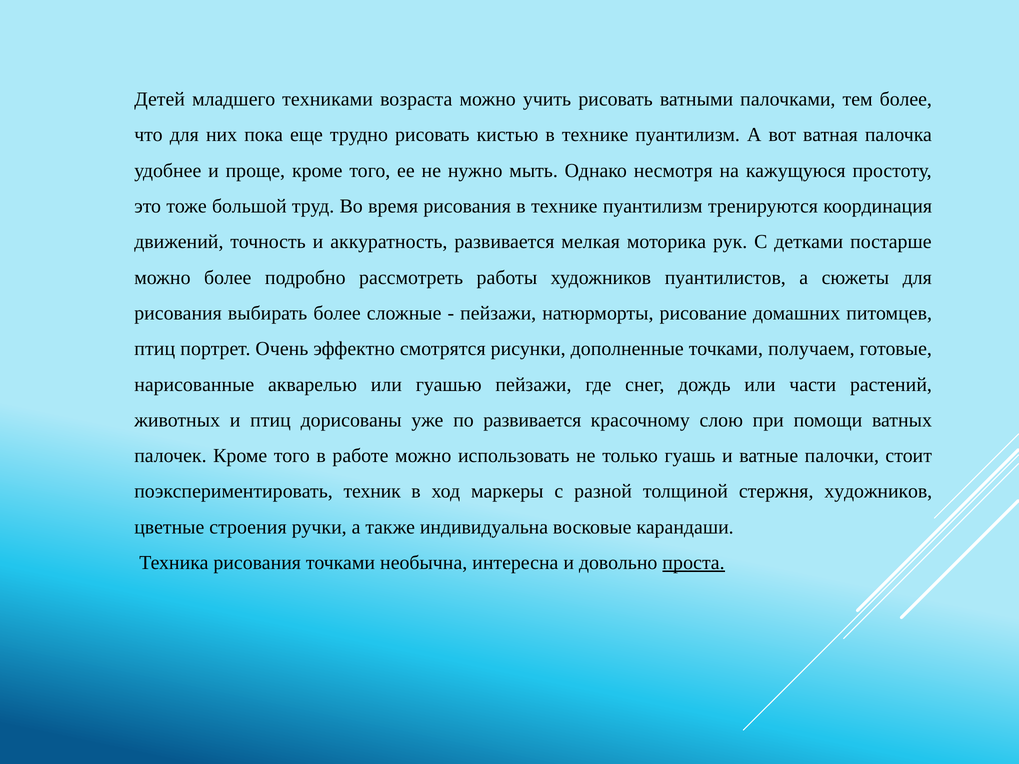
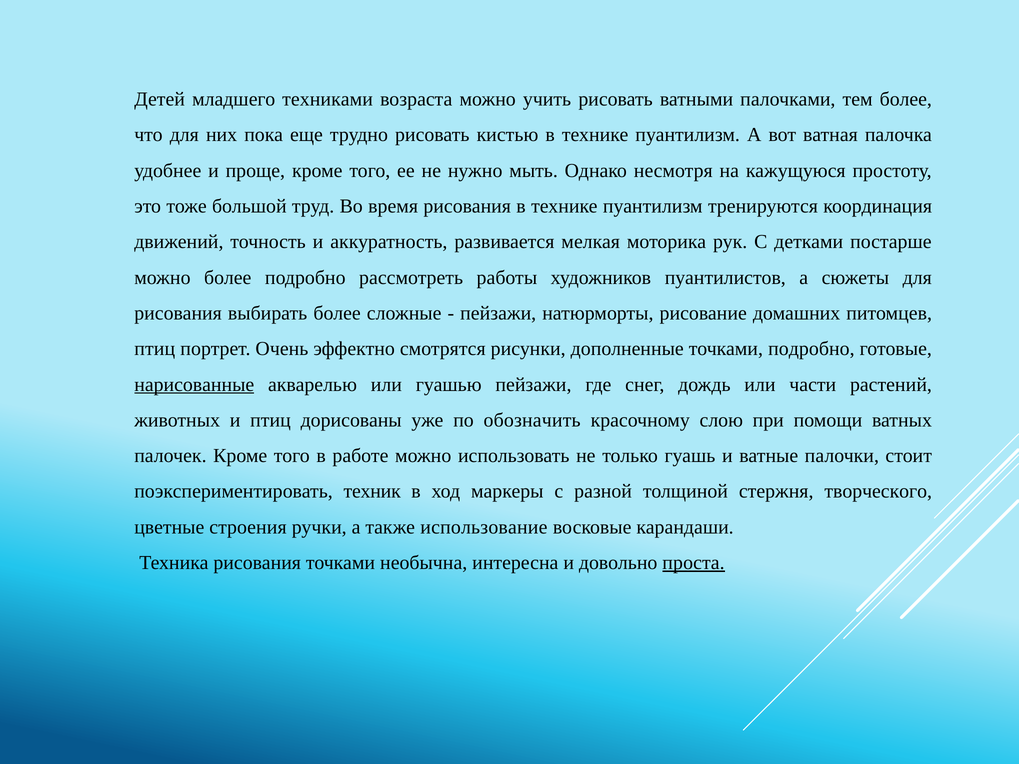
точками получаем: получаем -> подробно
нарисованные underline: none -> present
по развивается: развивается -> обозначить
стержня художников: художников -> творческого
индивидуальна: индивидуальна -> использование
